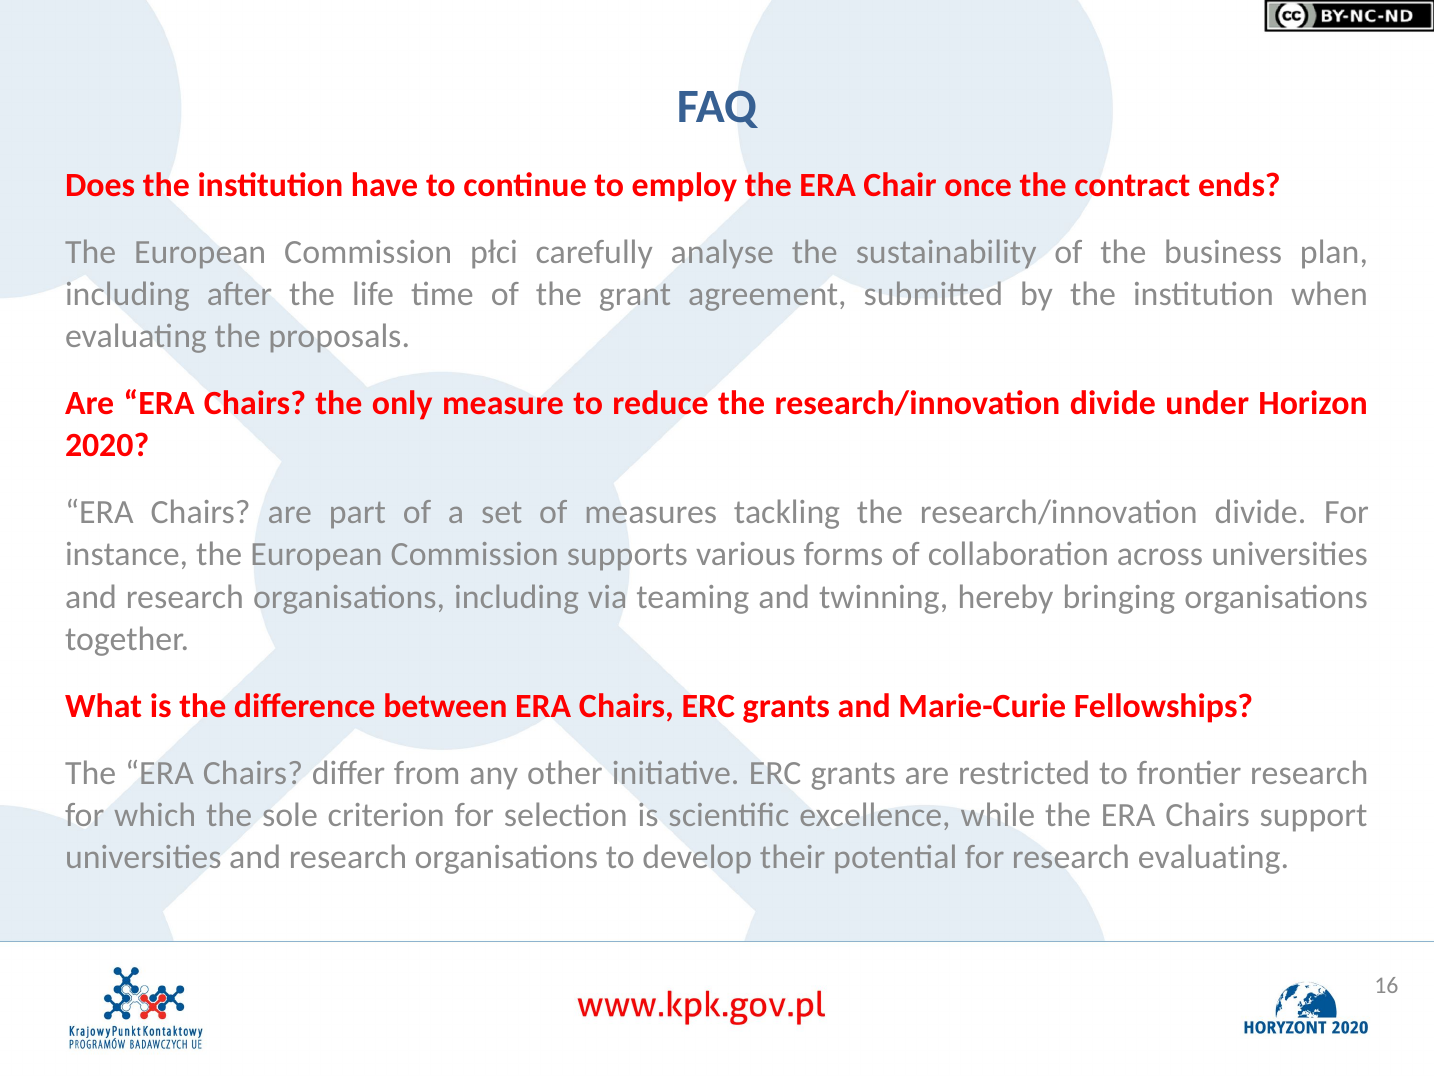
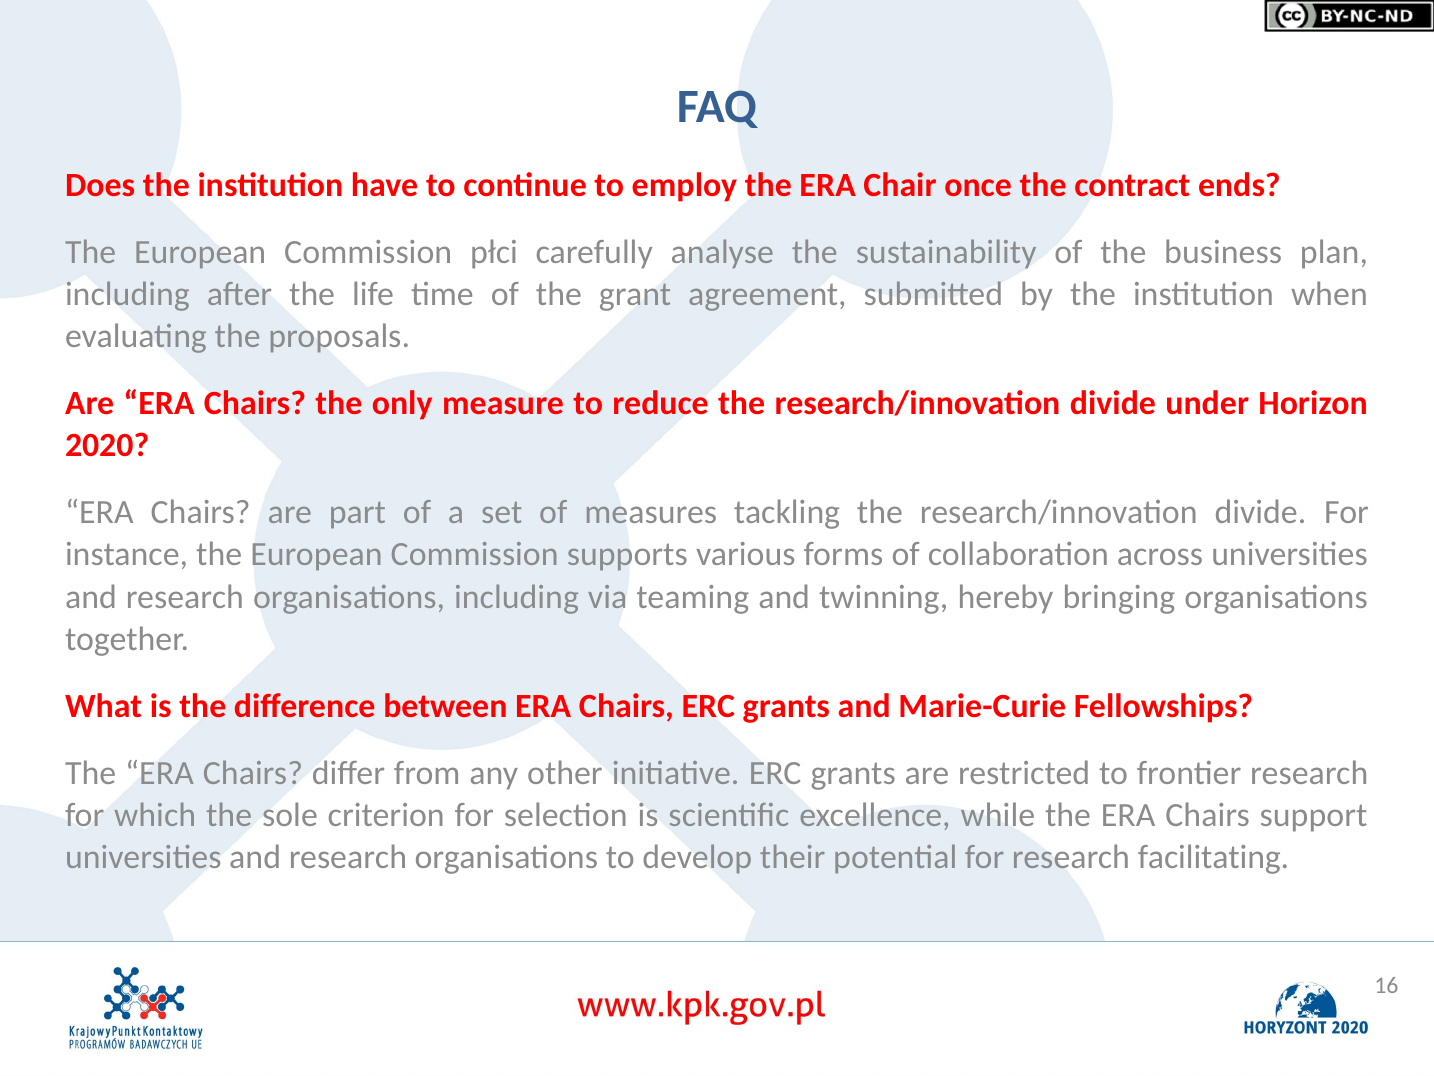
research evaluating: evaluating -> facilitating
